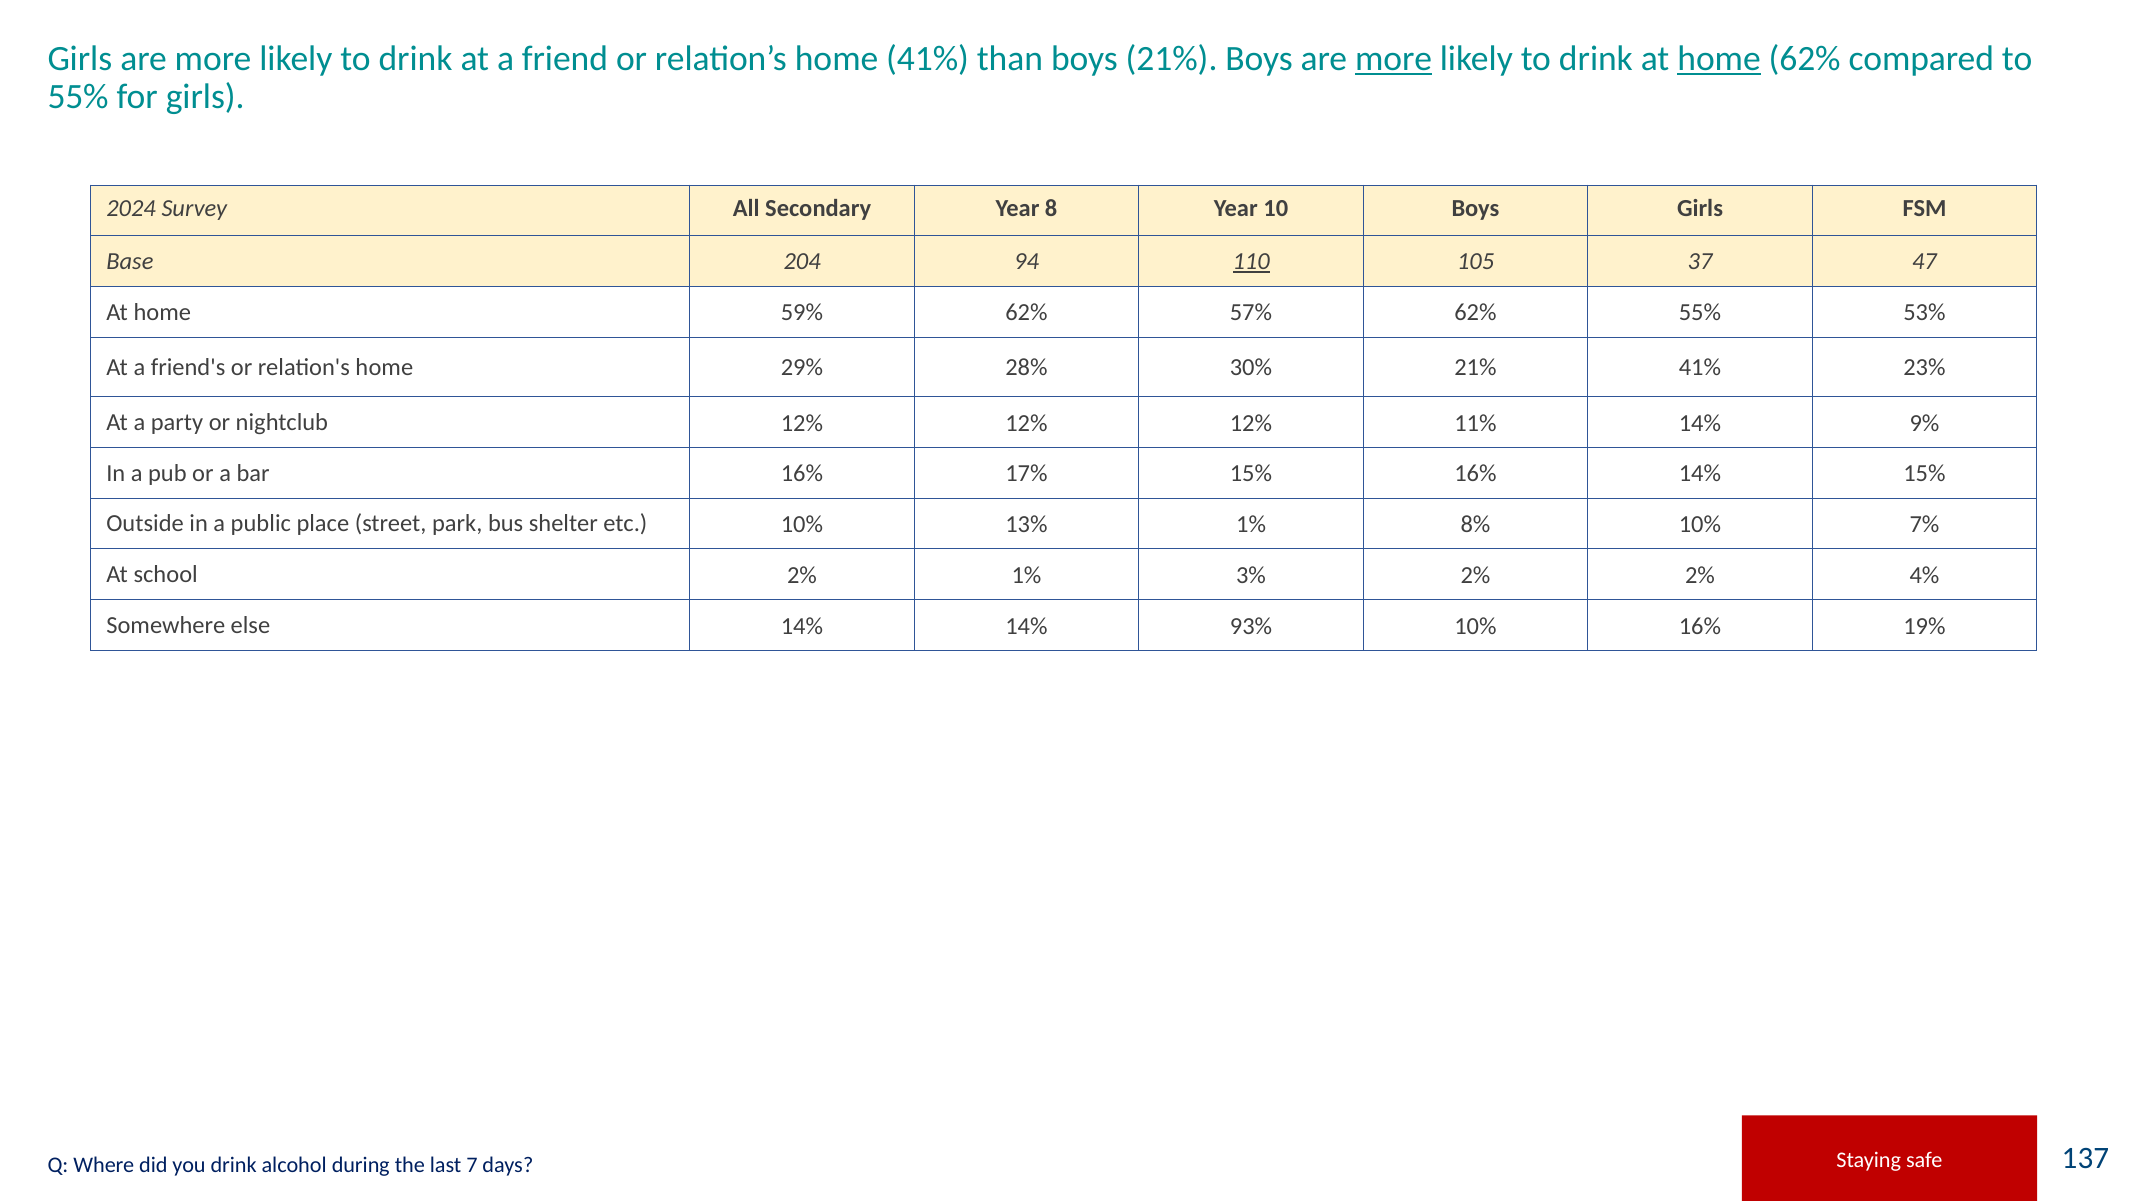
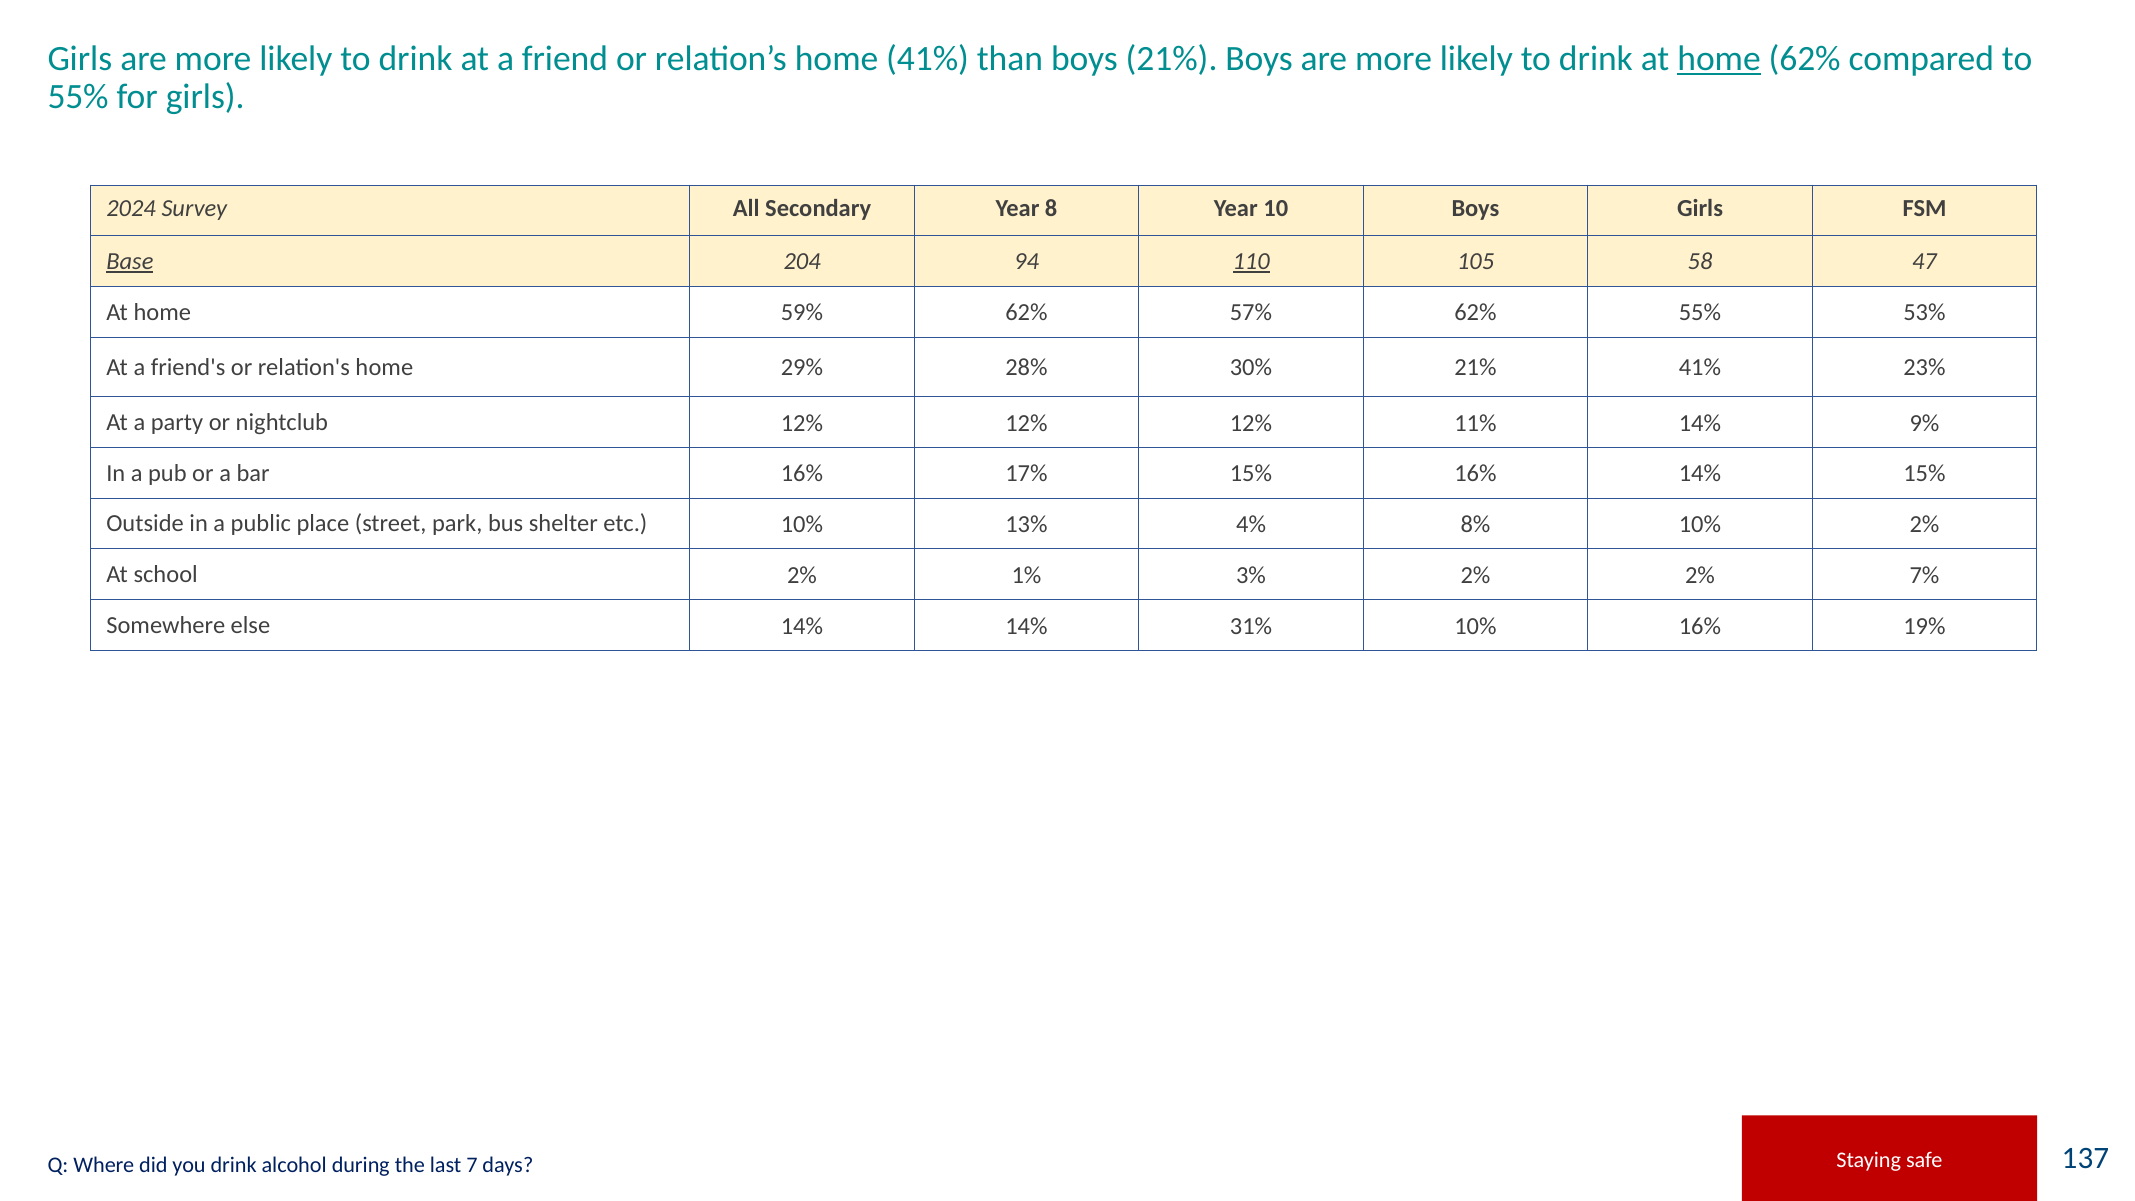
more at (1394, 58) underline: present -> none
Base underline: none -> present
37: 37 -> 58
13% 1%: 1% -> 4%
10% 7%: 7% -> 2%
4%: 4% -> 7%
93%: 93% -> 31%
